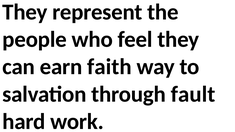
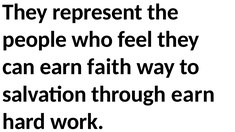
through fault: fault -> earn
